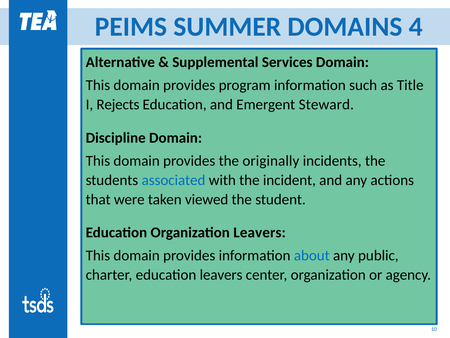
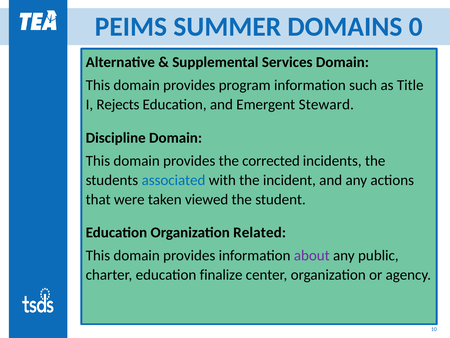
4: 4 -> 0
originally: originally -> corrected
Organization Leavers: Leavers -> Related
about colour: blue -> purple
education leavers: leavers -> finalize
